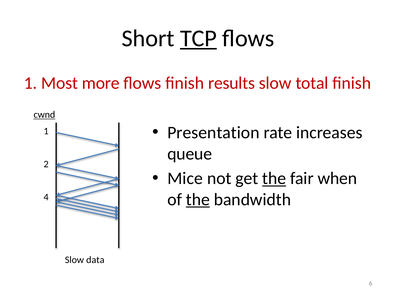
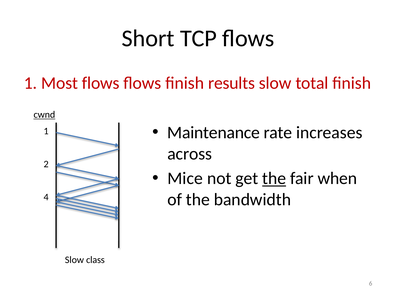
TCP underline: present -> none
Most more: more -> flows
Presentation: Presentation -> Maintenance
queue: queue -> across
the at (198, 200) underline: present -> none
data: data -> class
